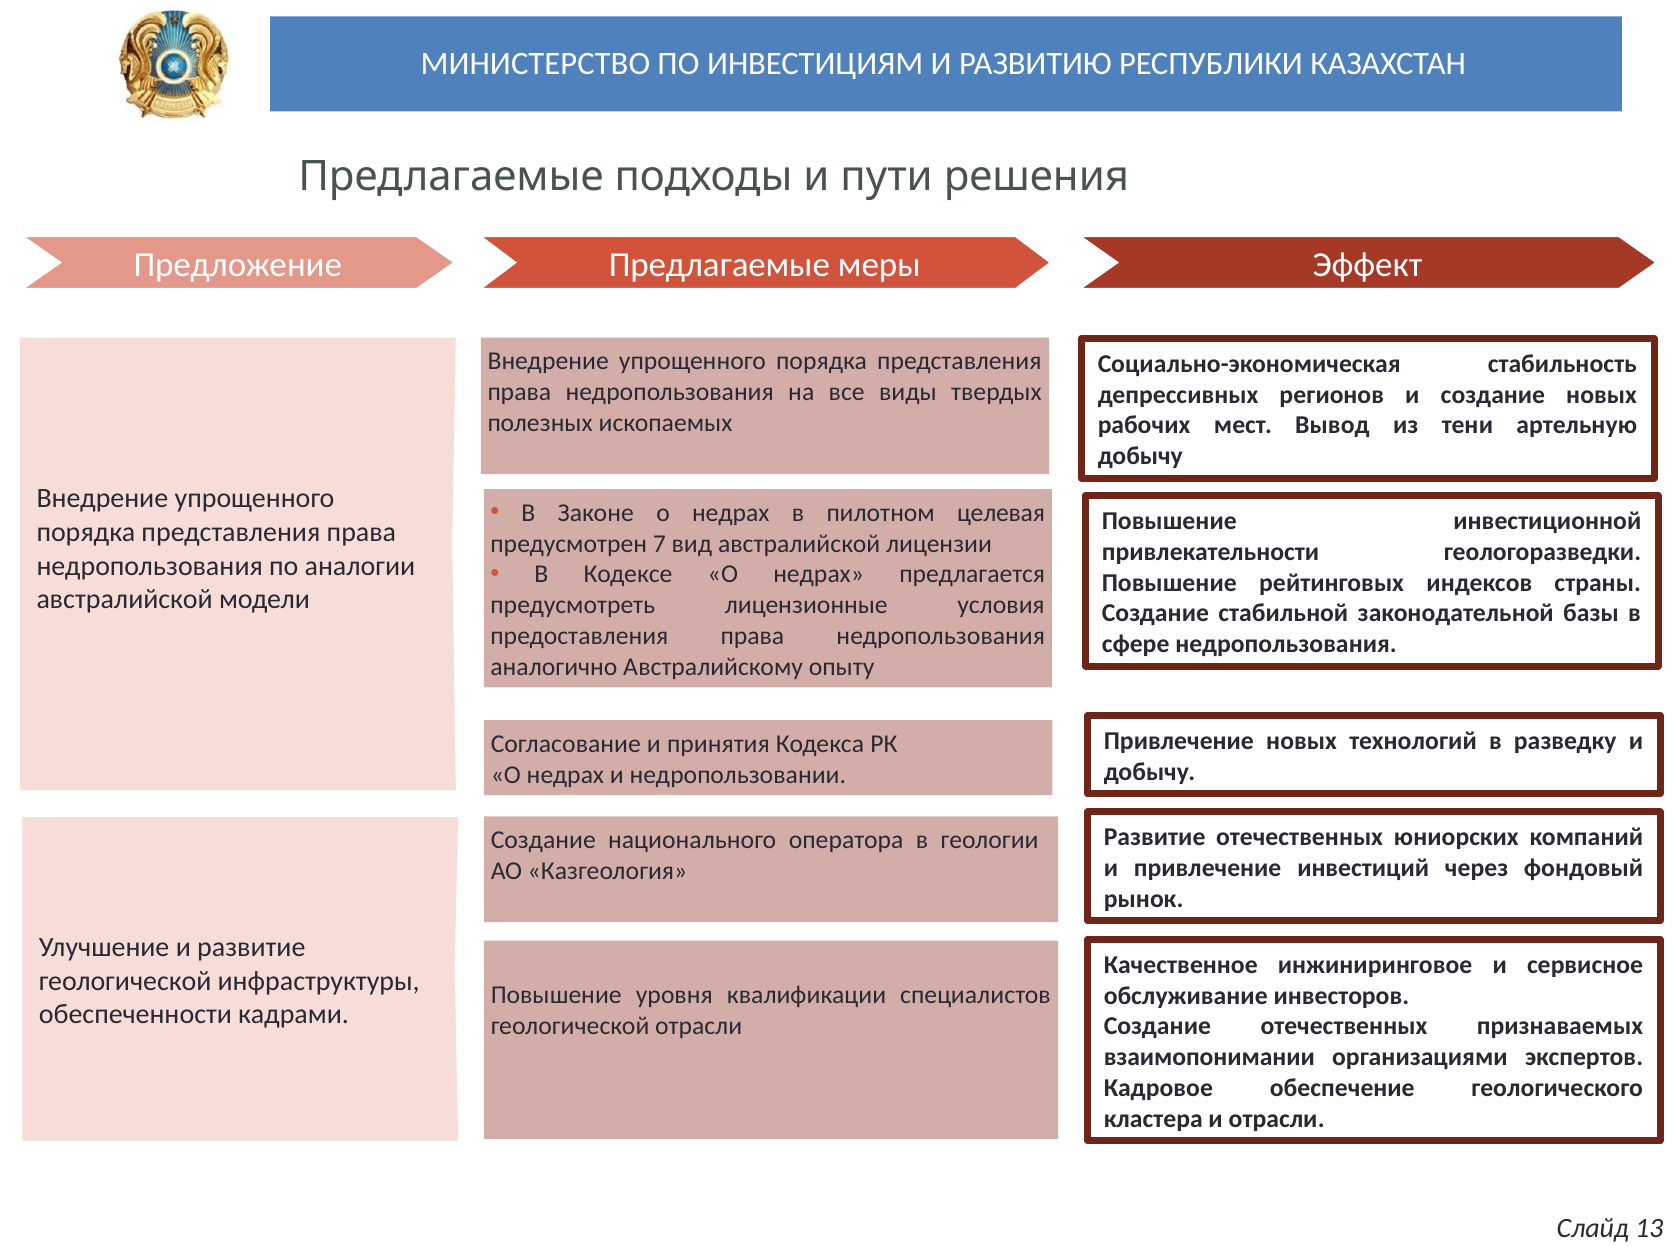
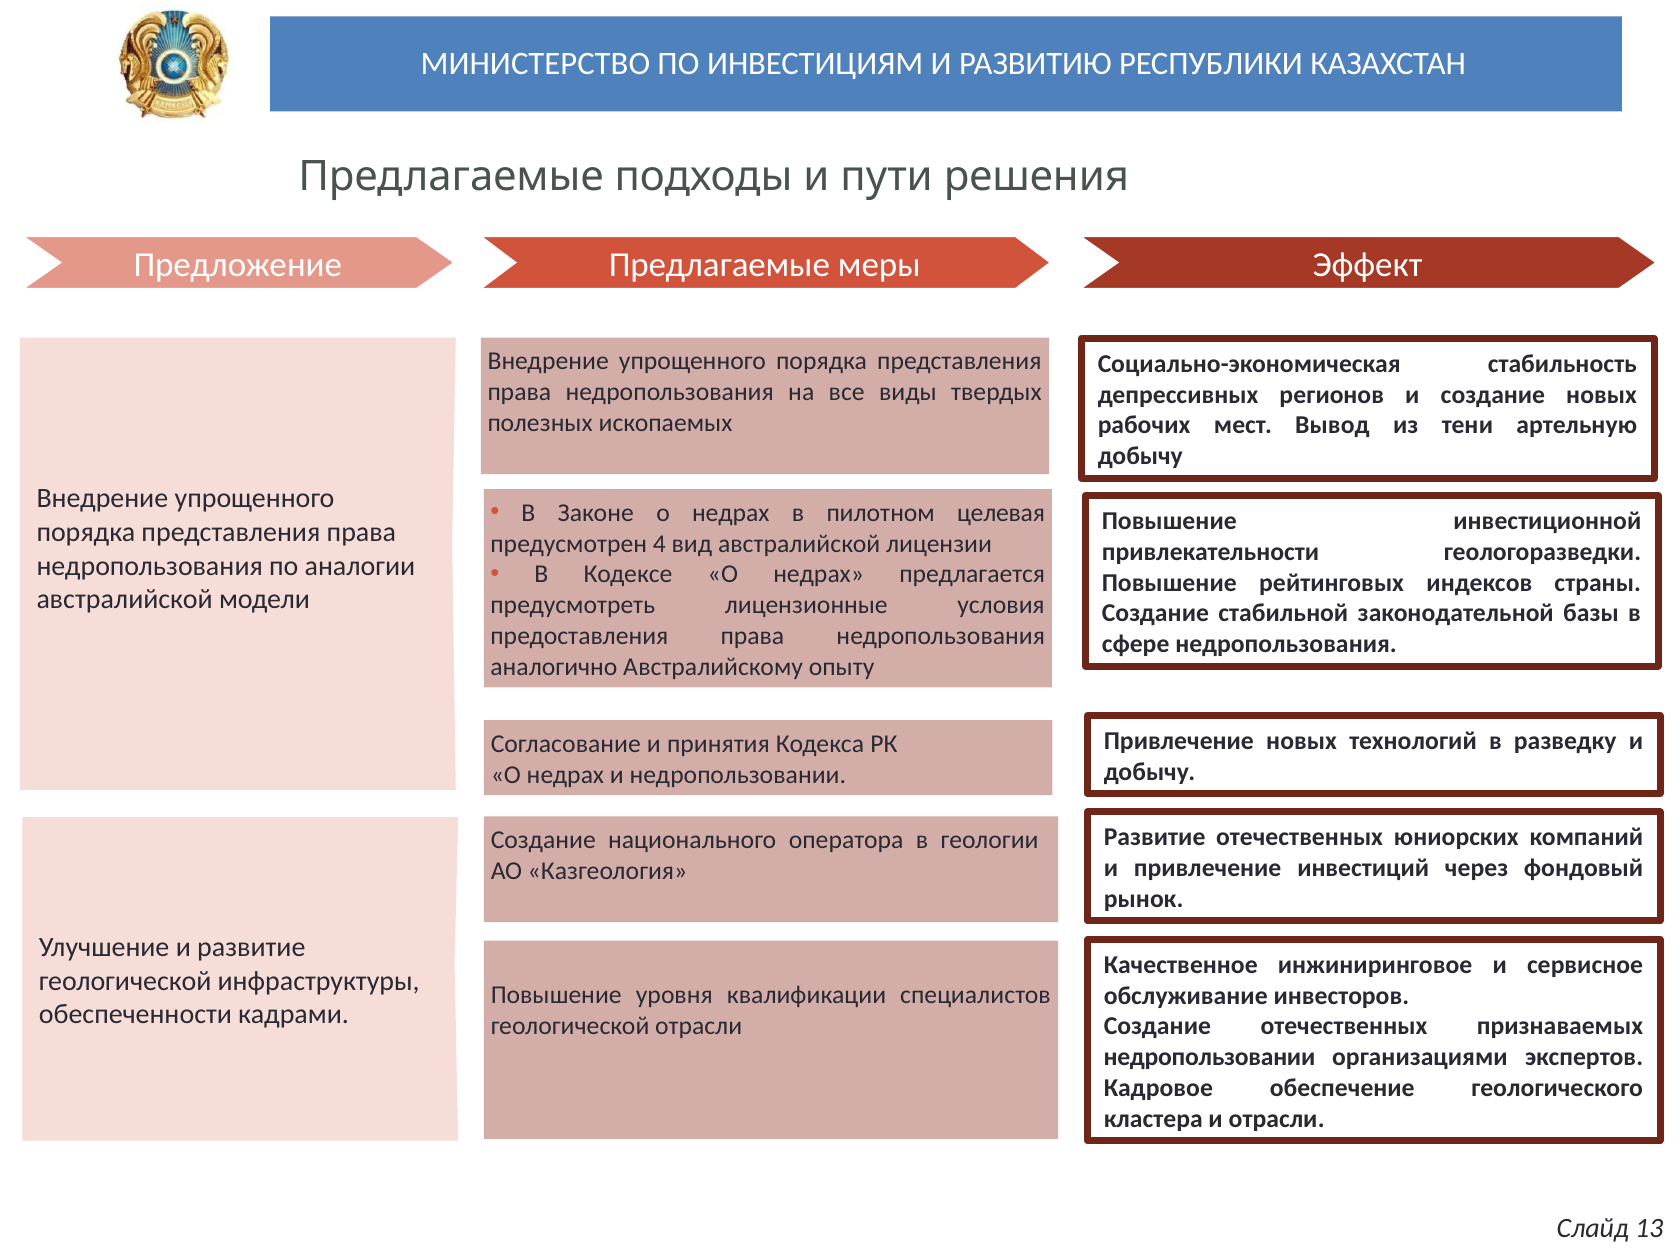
7: 7 -> 4
взаимопонимании at (1209, 1057): взаимопонимании -> недропользовании
